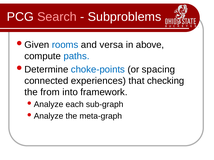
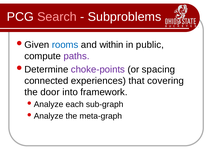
versa: versa -> within
above: above -> public
paths colour: blue -> purple
choke-points colour: blue -> purple
checking: checking -> covering
from: from -> door
